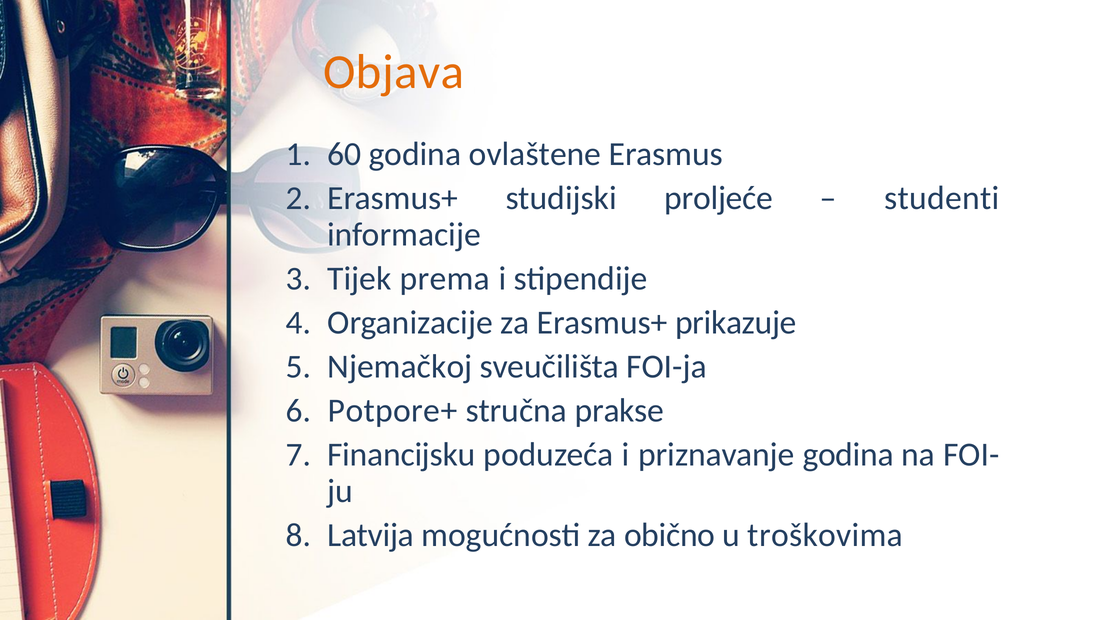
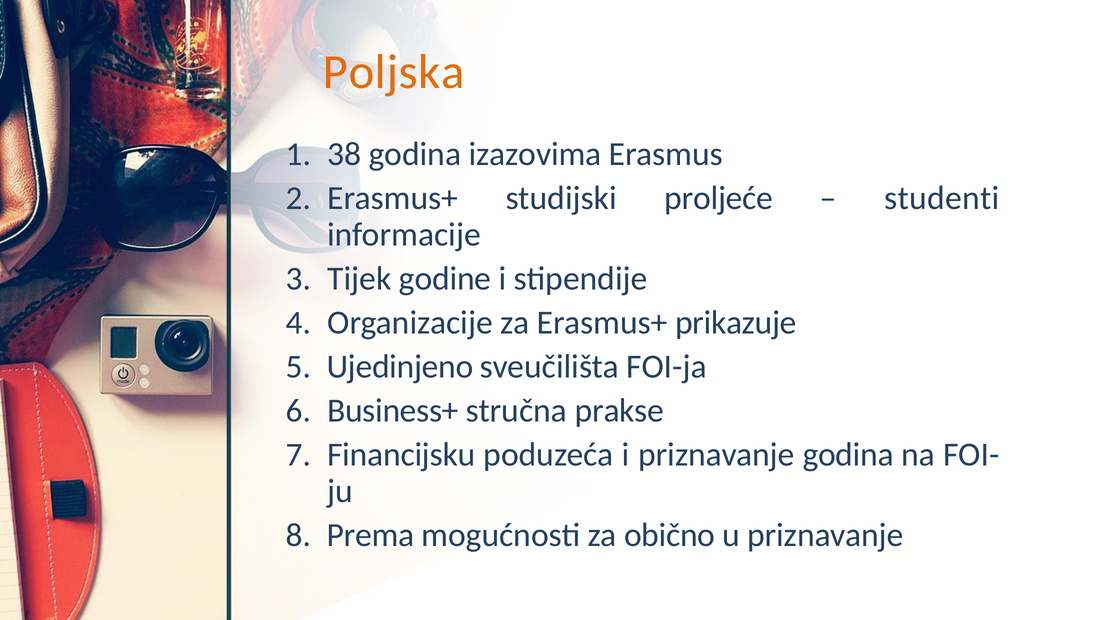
Objava: Objava -> Poljska
60: 60 -> 38
ovlaštene: ovlaštene -> izazovima
prema: prema -> godine
Njemačkoj: Njemačkoj -> Ujedinjeno
Potpore+: Potpore+ -> Business+
Latvija: Latvija -> Prema
u troškovima: troškovima -> priznavanje
